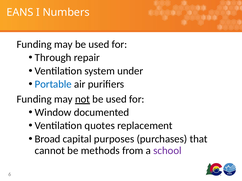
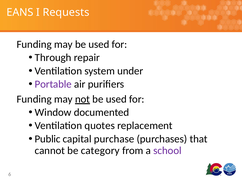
Numbers: Numbers -> Requests
Portable colour: blue -> purple
Broad: Broad -> Public
purposes: purposes -> purchase
methods: methods -> category
